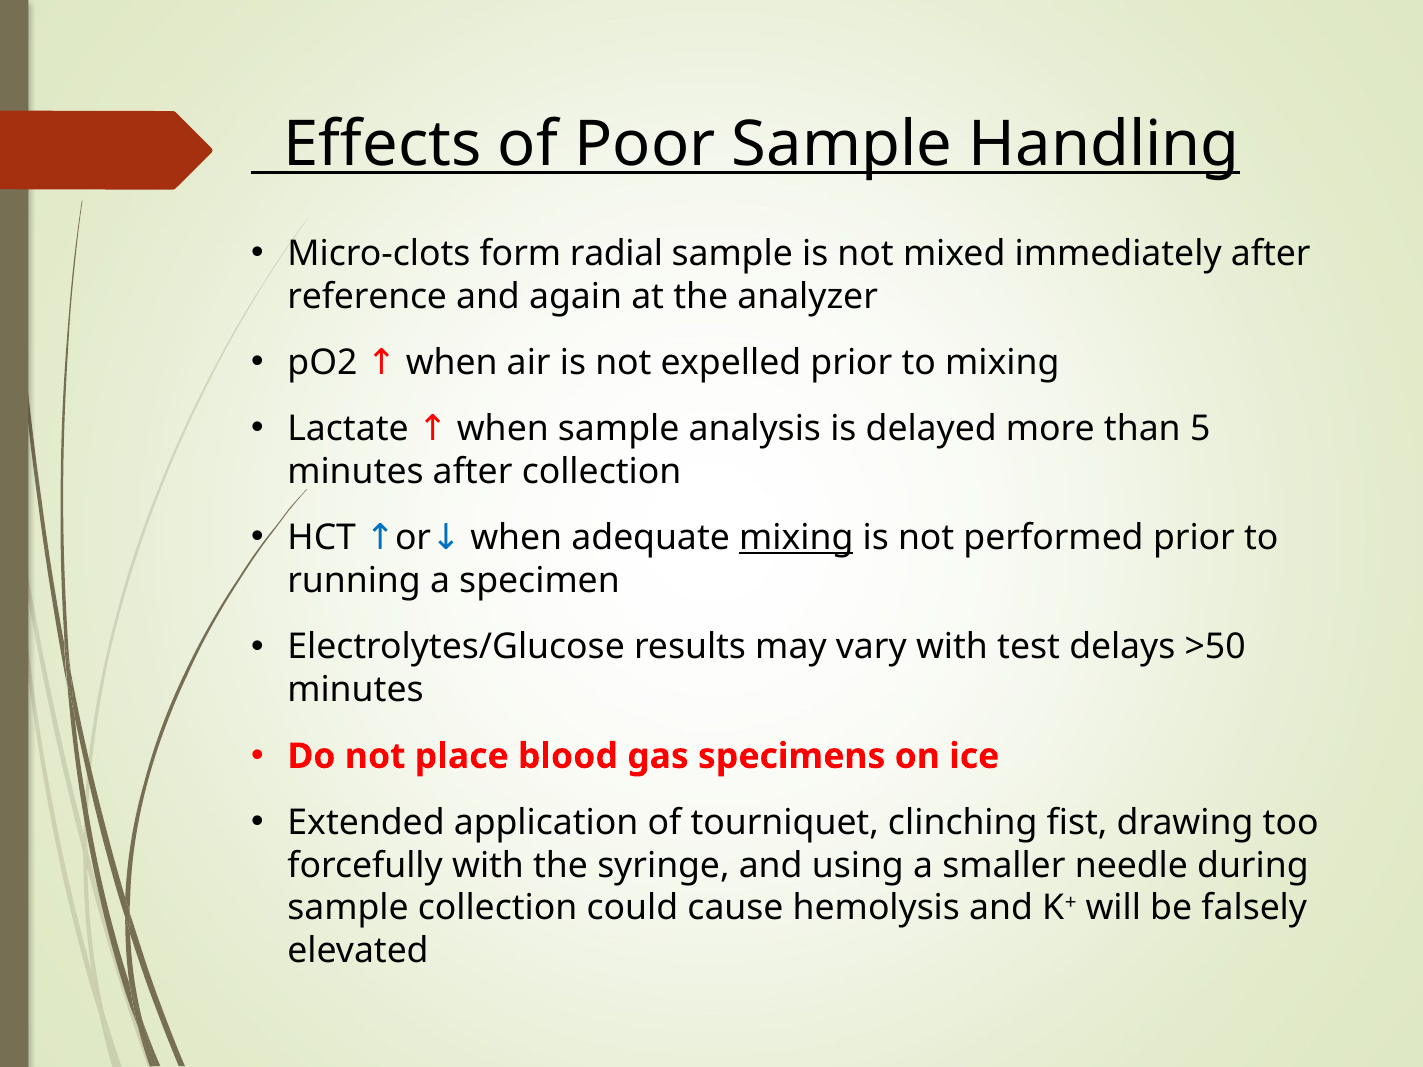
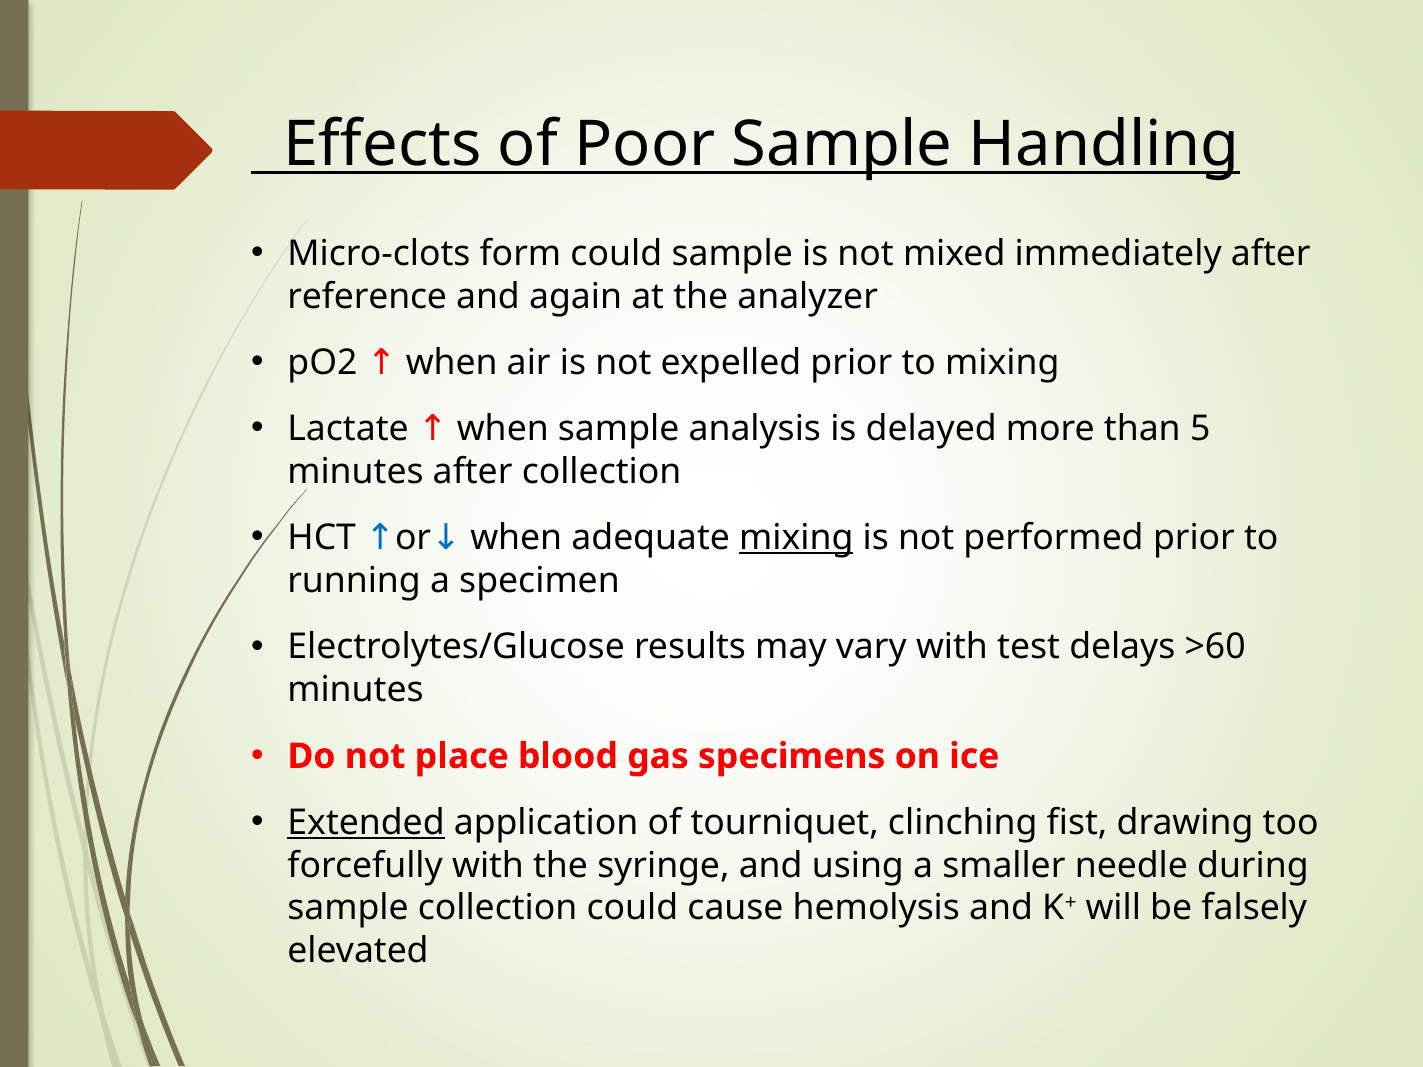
form radial: radial -> could
>50: >50 -> >60
Extended underline: none -> present
